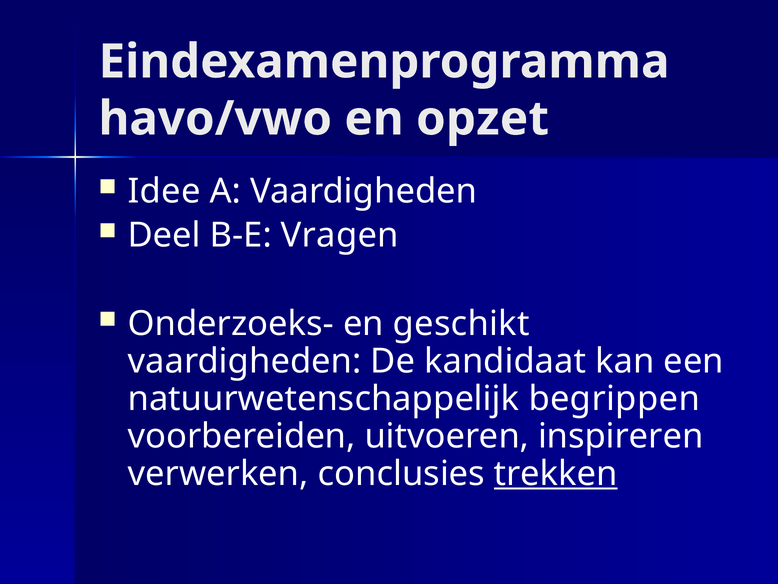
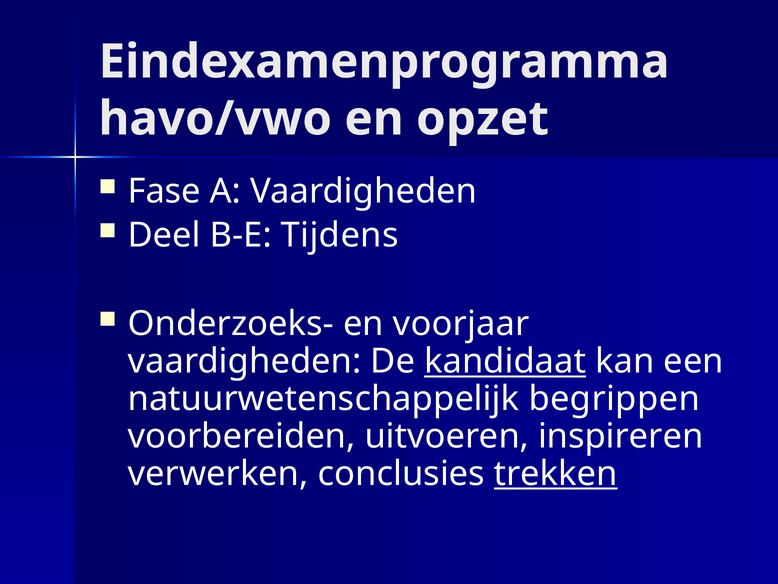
Idee: Idee -> Fase
Vragen: Vragen -> Tijdens
geschikt: geschikt -> voorjaar
kandidaat underline: none -> present
